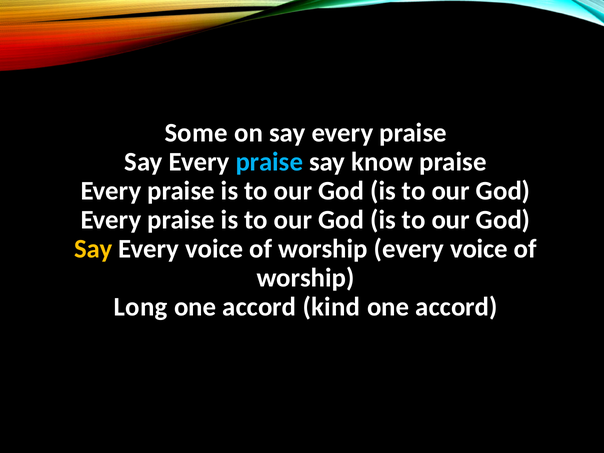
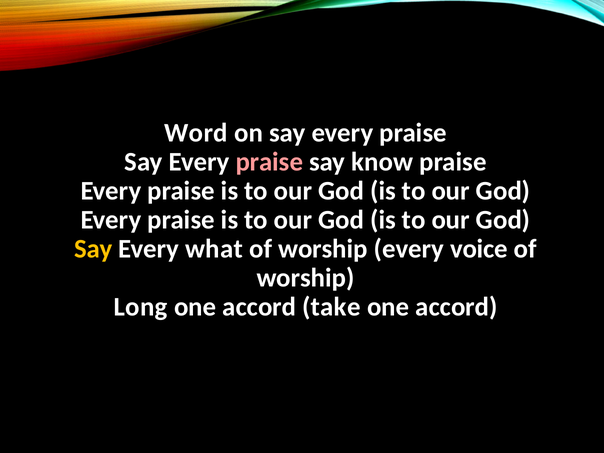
Some: Some -> Word
praise at (269, 162) colour: light blue -> pink
voice at (214, 249): voice -> what
kind: kind -> take
